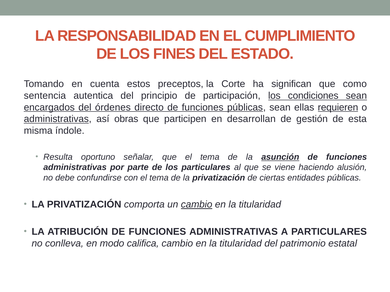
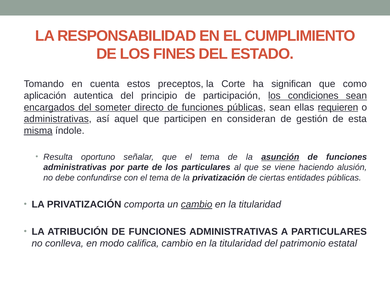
sentencia: sentencia -> aplicación
órdenes: órdenes -> someter
obras: obras -> aquel
desarrollan: desarrollan -> consideran
misma underline: none -> present
